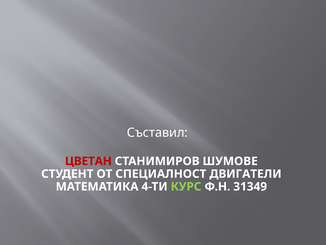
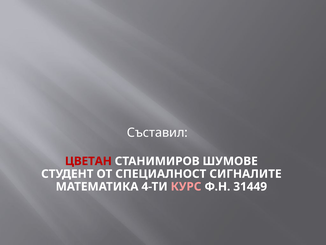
ДВИГАТЕЛИ: ДВИГАТЕЛИ -> СИГНАЛИТЕ
КУРС colour: light green -> pink
31349: 31349 -> 31449
